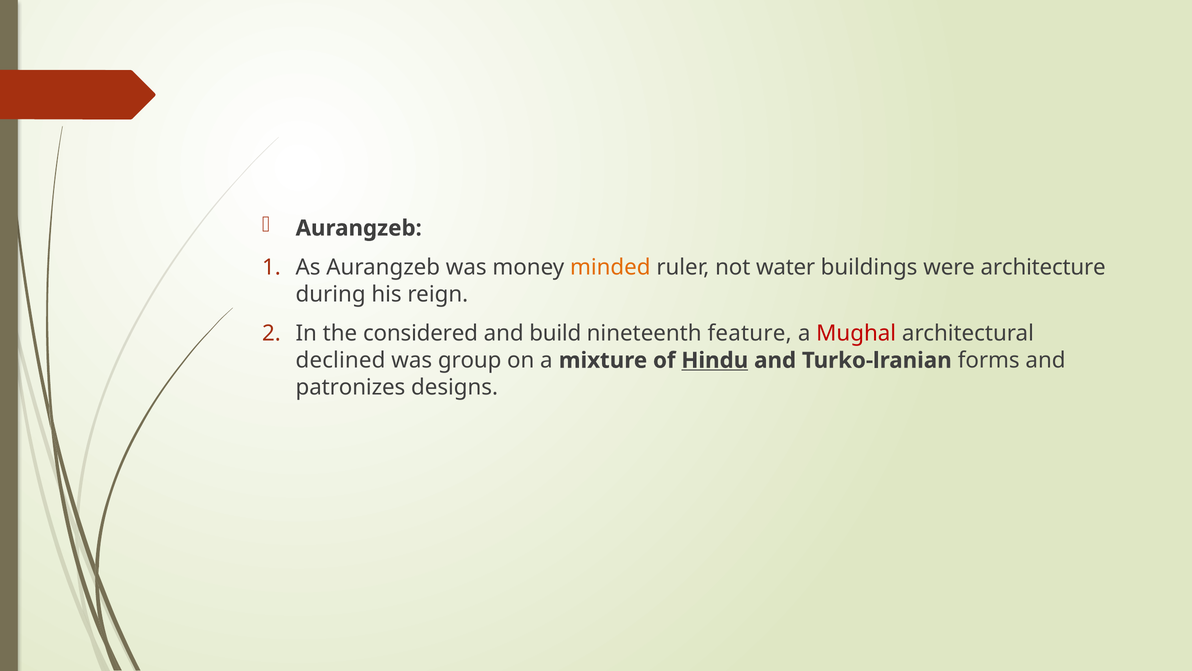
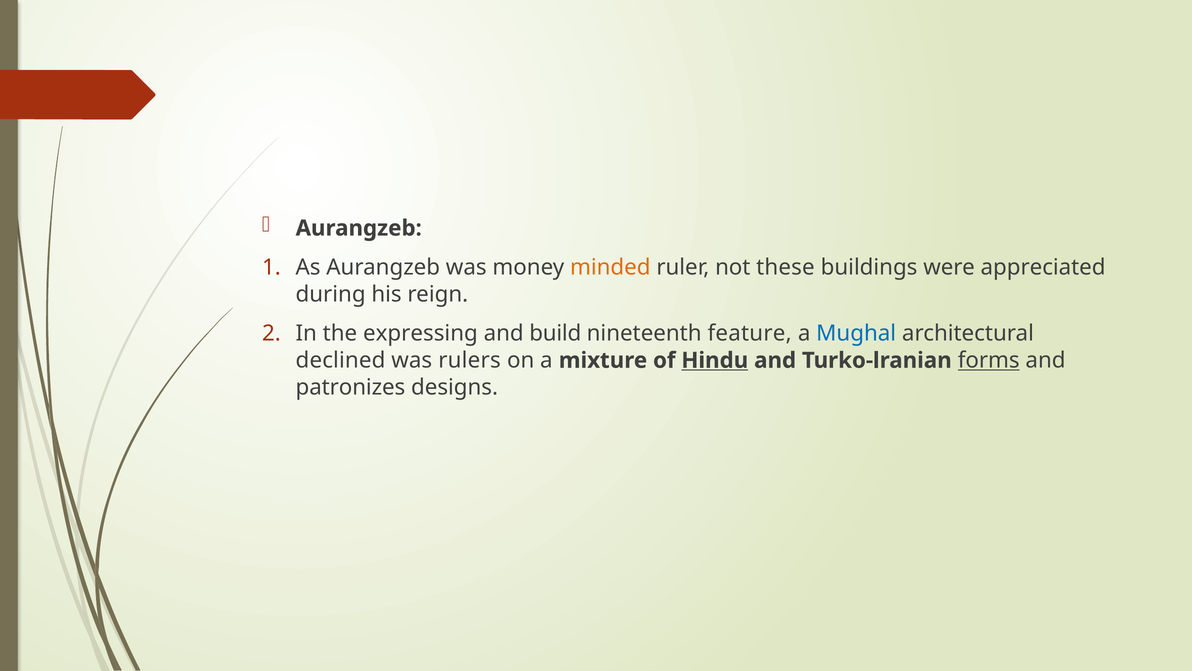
water: water -> these
architecture: architecture -> appreciated
considered: considered -> expressing
Mughal colour: red -> blue
group: group -> rulers
forms underline: none -> present
